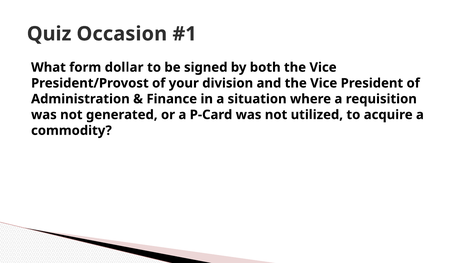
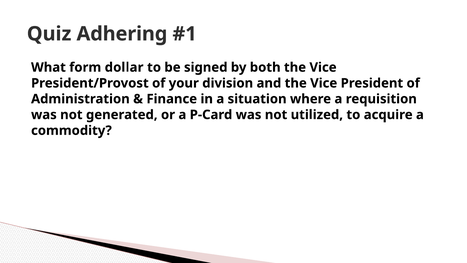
Occasion: Occasion -> Adhering
